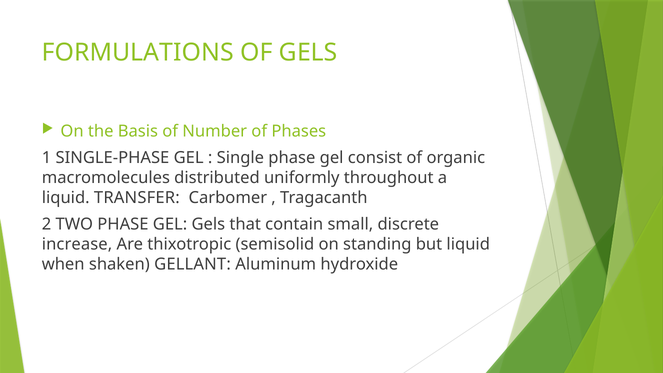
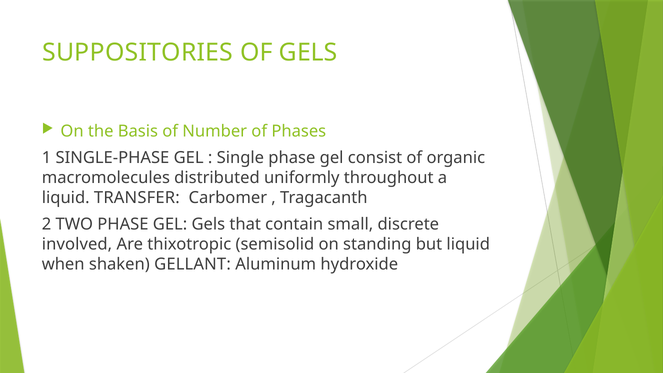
FORMULATIONS: FORMULATIONS -> SUPPOSITORIES
increase: increase -> involved
